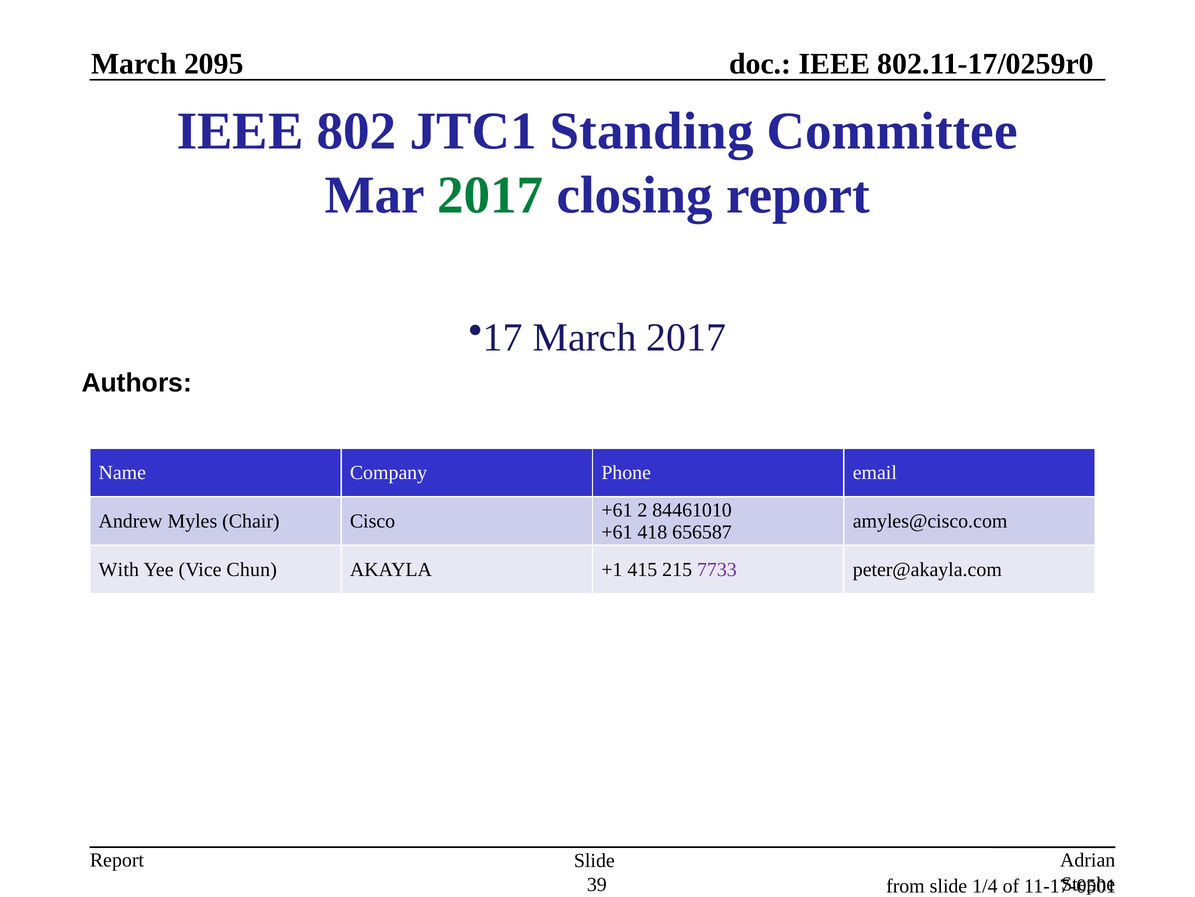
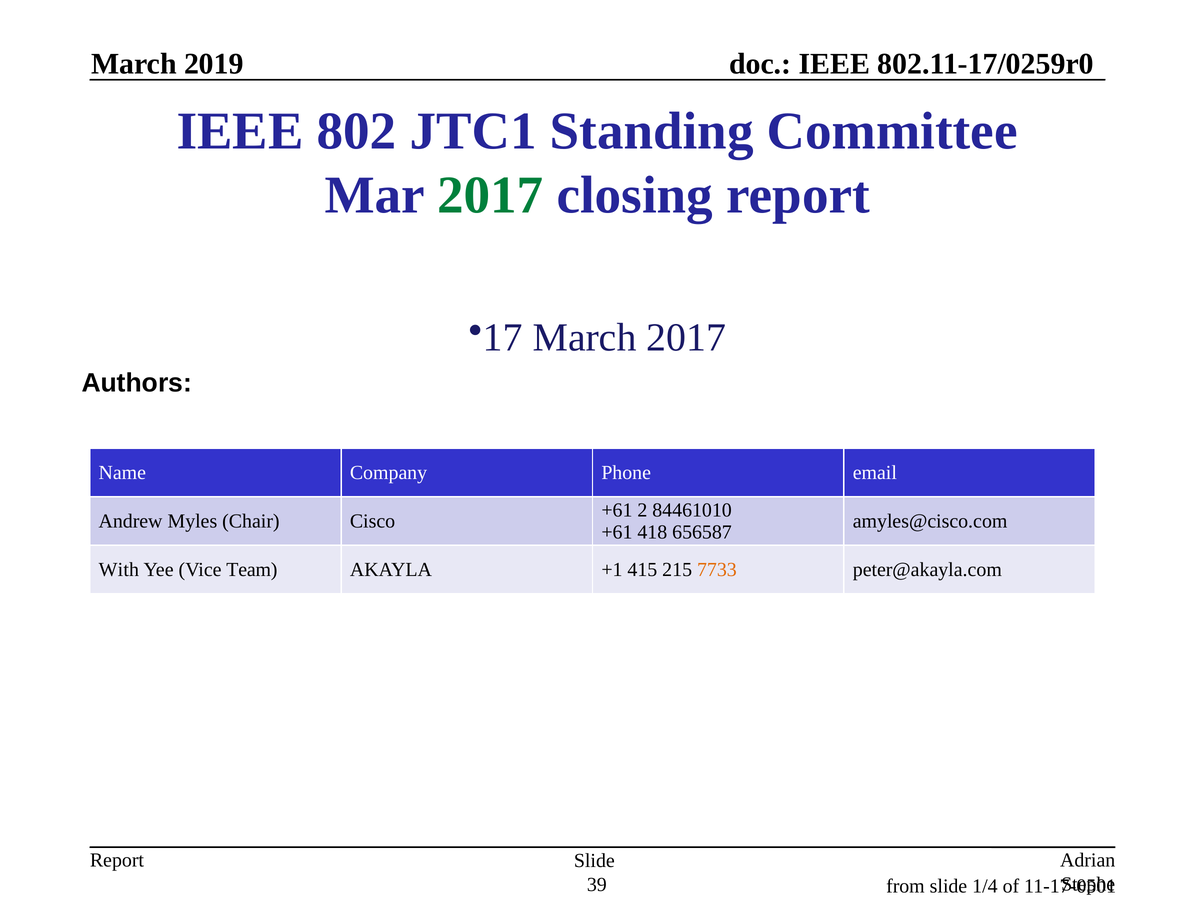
2095: 2095 -> 2019
Chun: Chun -> Team
7733 colour: purple -> orange
